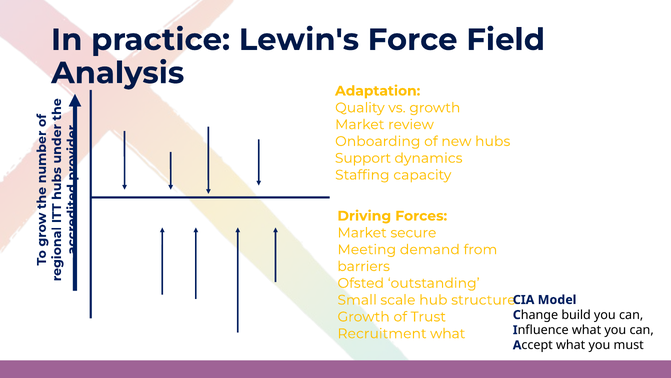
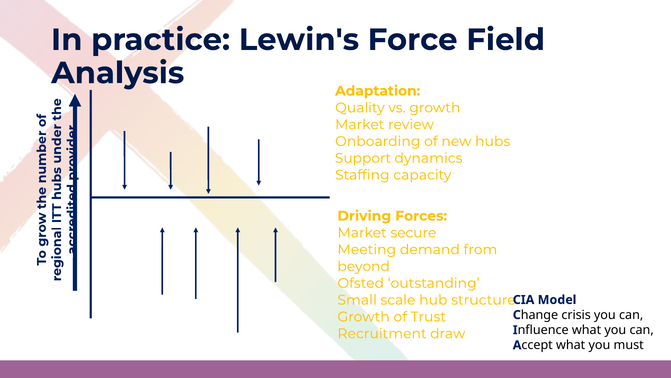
barriers: barriers -> beyond
build: build -> crisis
Recruitment what: what -> draw
